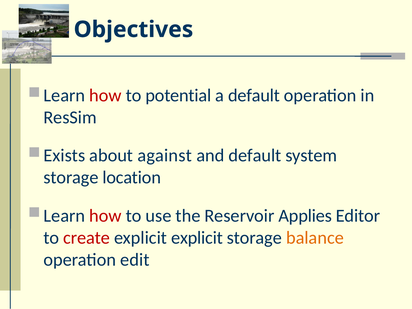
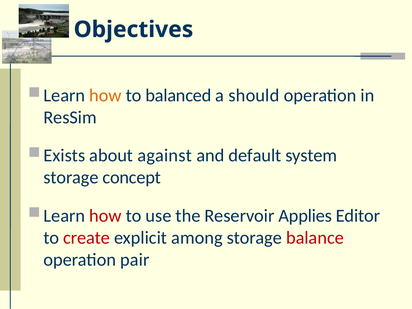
how at (105, 96) colour: red -> orange
potential: potential -> balanced
a default: default -> should
location: location -> concept
explicit explicit: explicit -> among
balance colour: orange -> red
edit: edit -> pair
